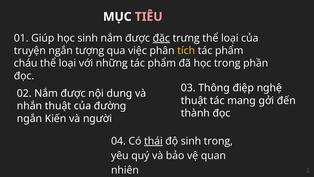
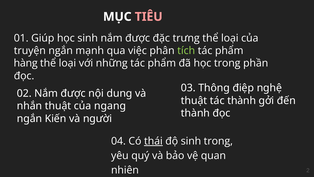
đặc underline: present -> none
tượng: tượng -> mạnh
tích colour: yellow -> light green
cháu: cháu -> hàng
tác mang: mang -> thành
đường: đường -> ngang
